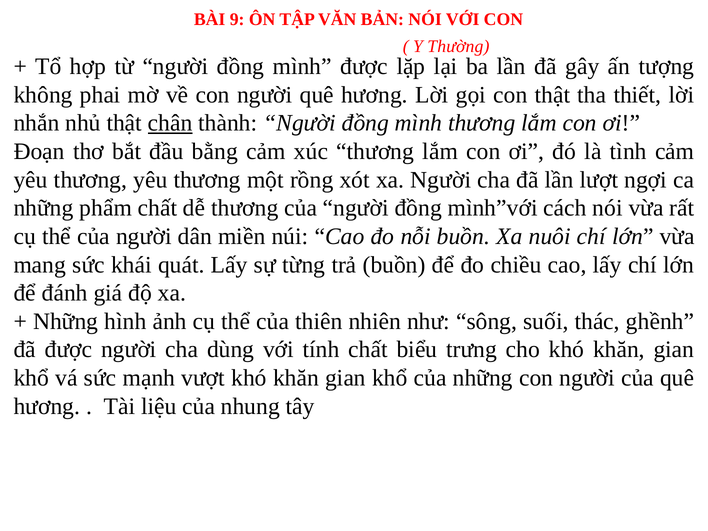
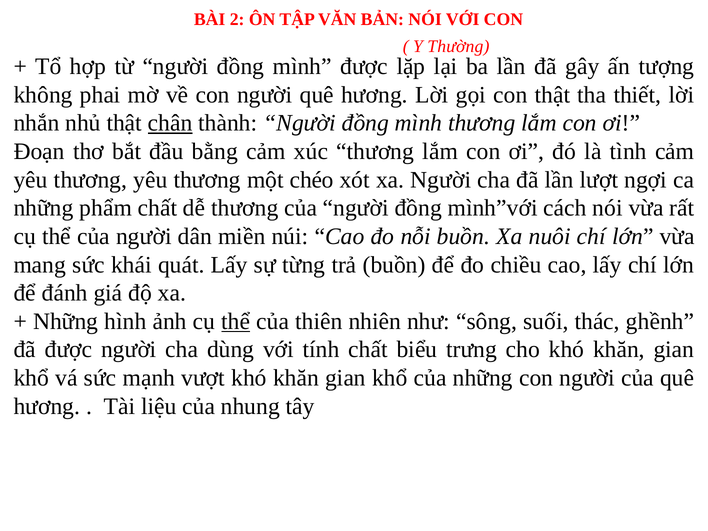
9: 9 -> 2
rồng: rồng -> chéo
thể at (236, 321) underline: none -> present
